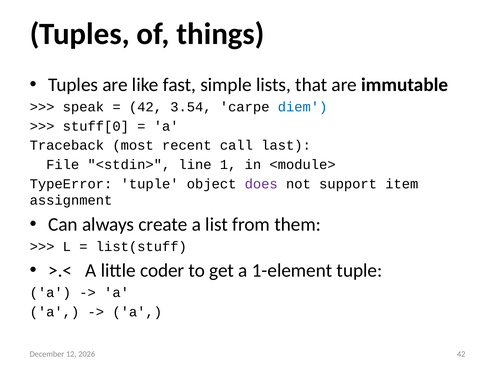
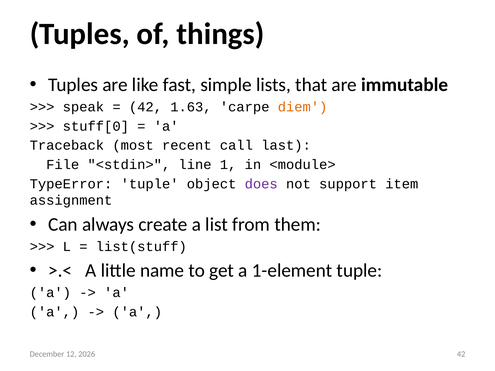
3.54: 3.54 -> 1.63
diem colour: blue -> orange
coder: coder -> name
